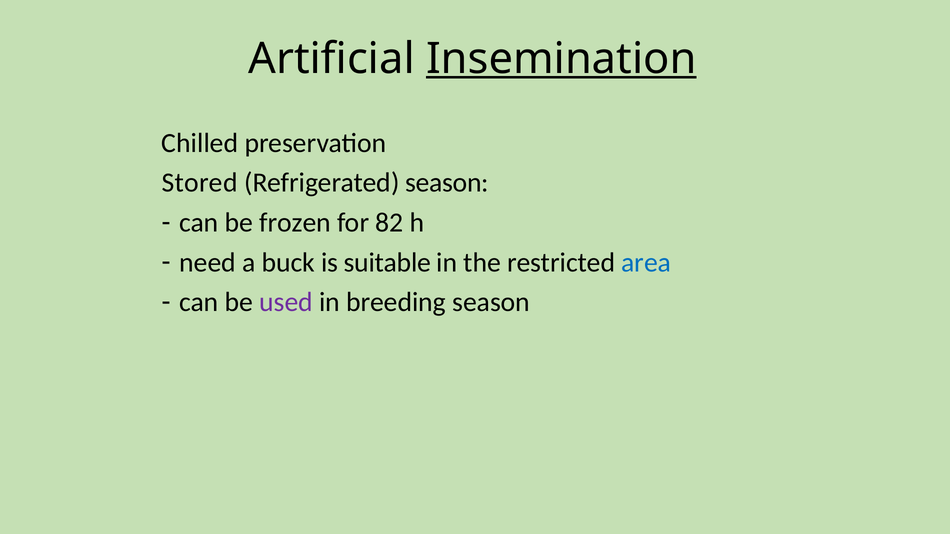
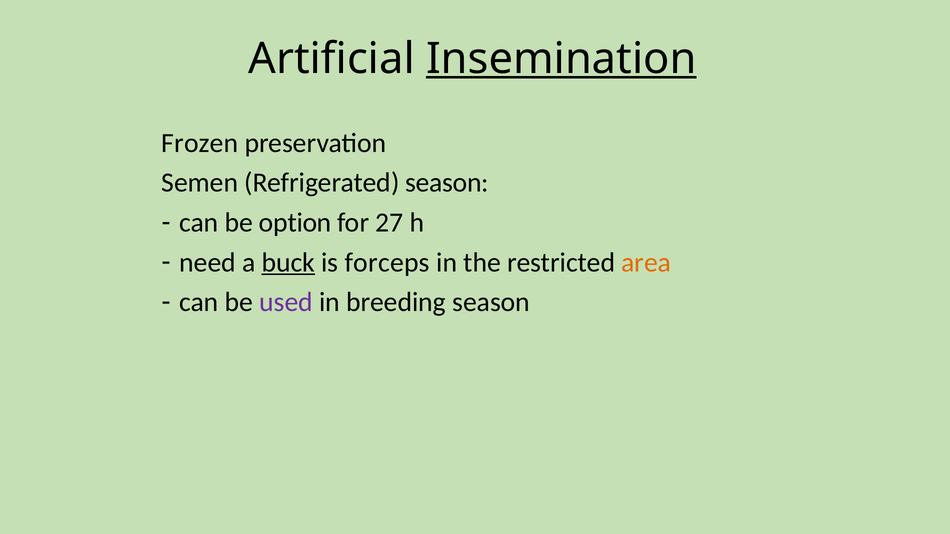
Chilled: Chilled -> Frozen
Stored: Stored -> Semen
frozen: frozen -> option
82: 82 -> 27
buck underline: none -> present
suitable: suitable -> forceps
area colour: blue -> orange
